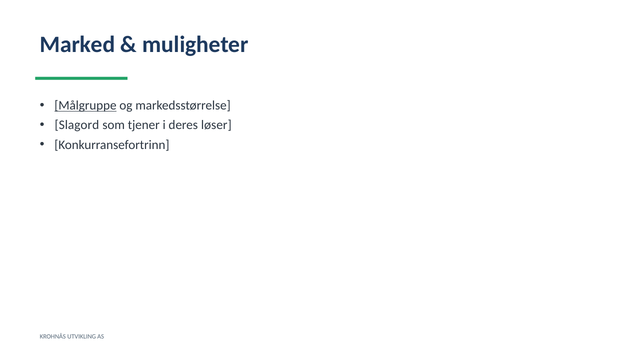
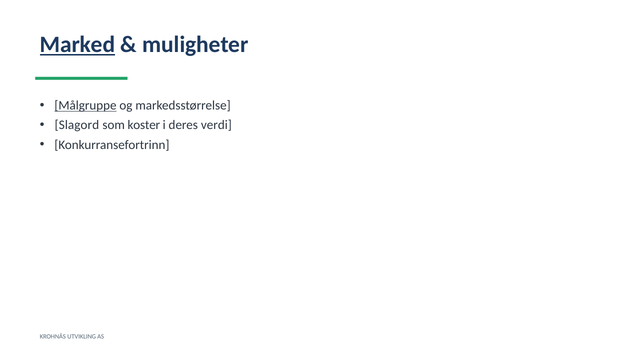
Marked underline: none -> present
tjener: tjener -> koster
løser: løser -> verdi
